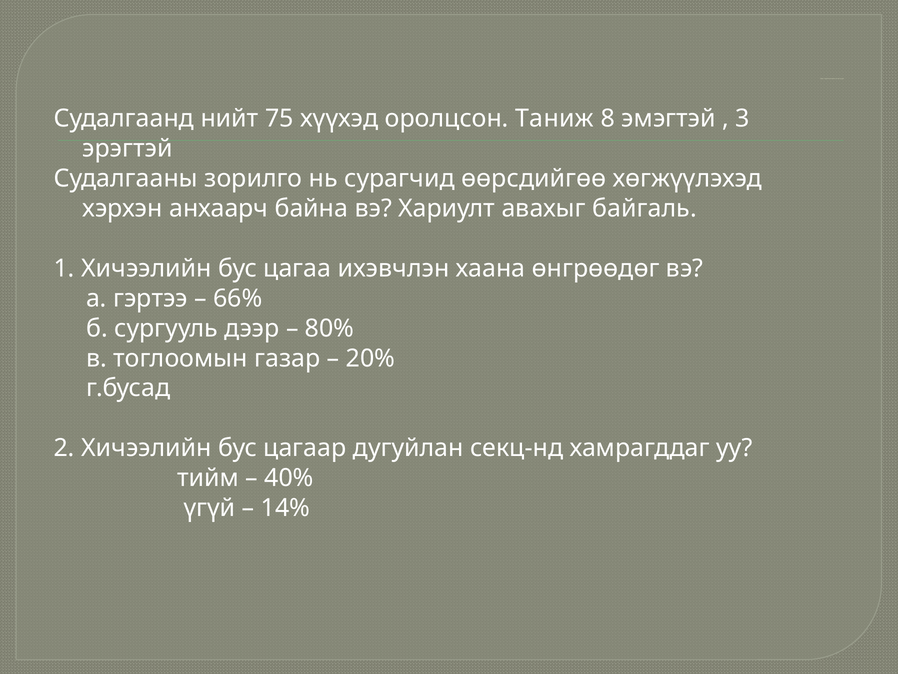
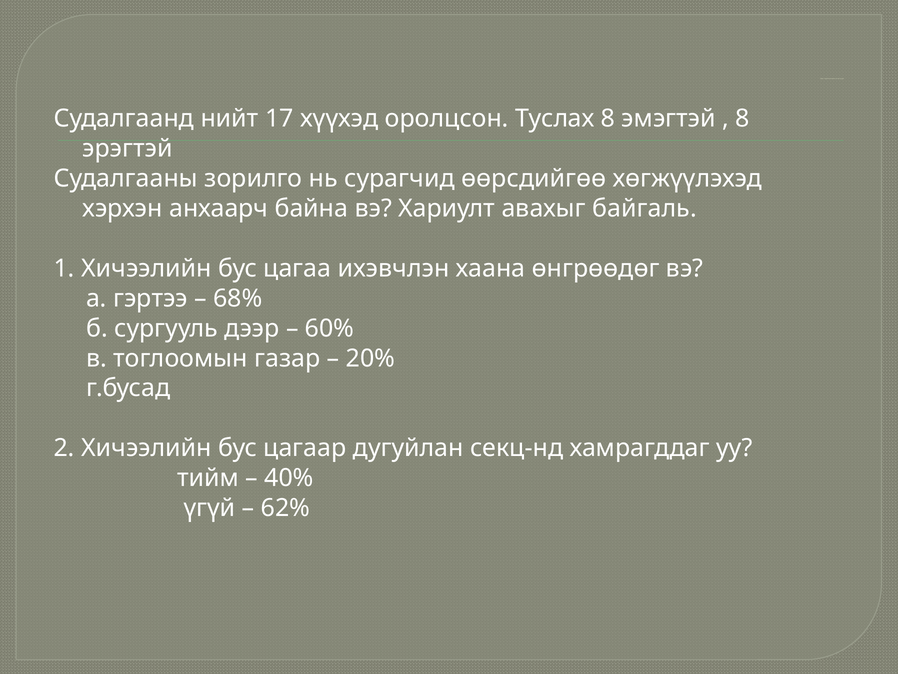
75: 75 -> 17
Таниж: Таниж -> Туслах
3 at (743, 118): 3 -> 8
66%: 66% -> 68%
80%: 80% -> 60%
14%: 14% -> 62%
